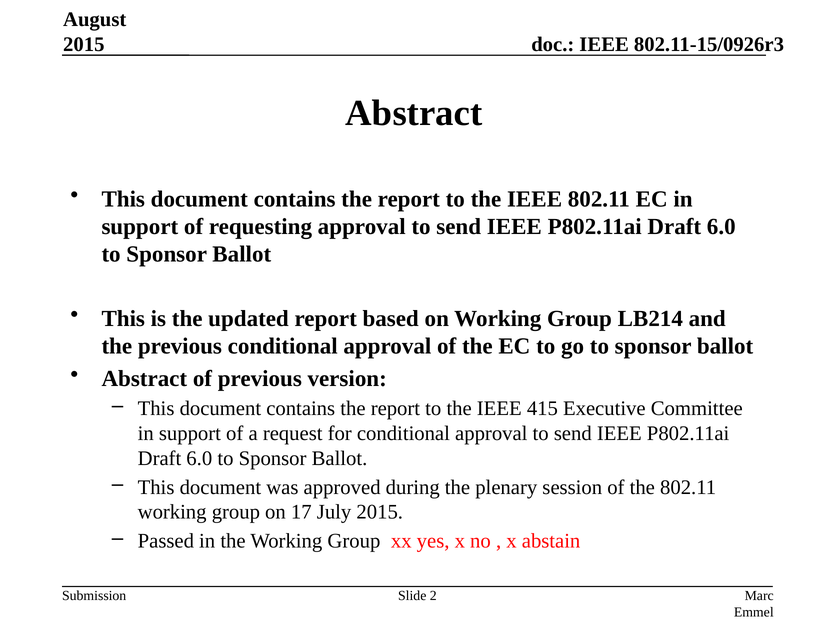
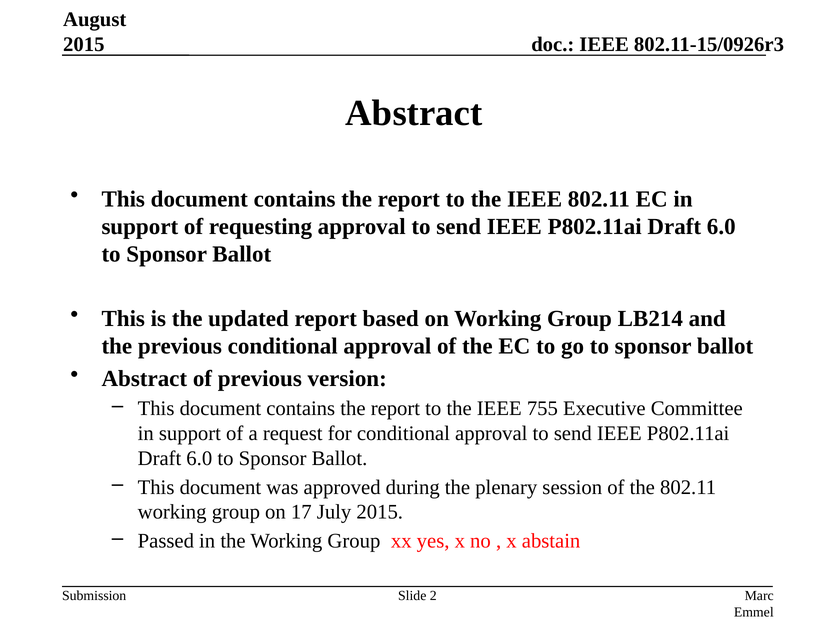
415: 415 -> 755
